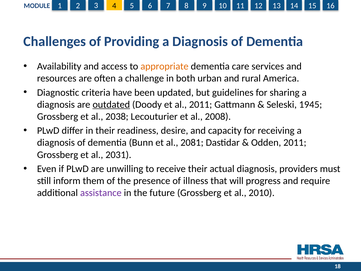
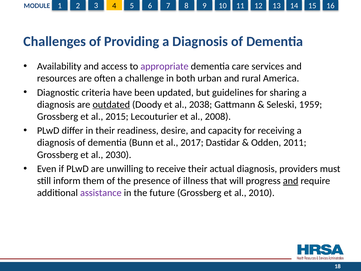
appropriate colour: orange -> purple
al 2011: 2011 -> 2038
1945: 1945 -> 1959
2038: 2038 -> 2015
2081: 2081 -> 2017
2031: 2031 -> 2030
and at (291, 181) underline: none -> present
